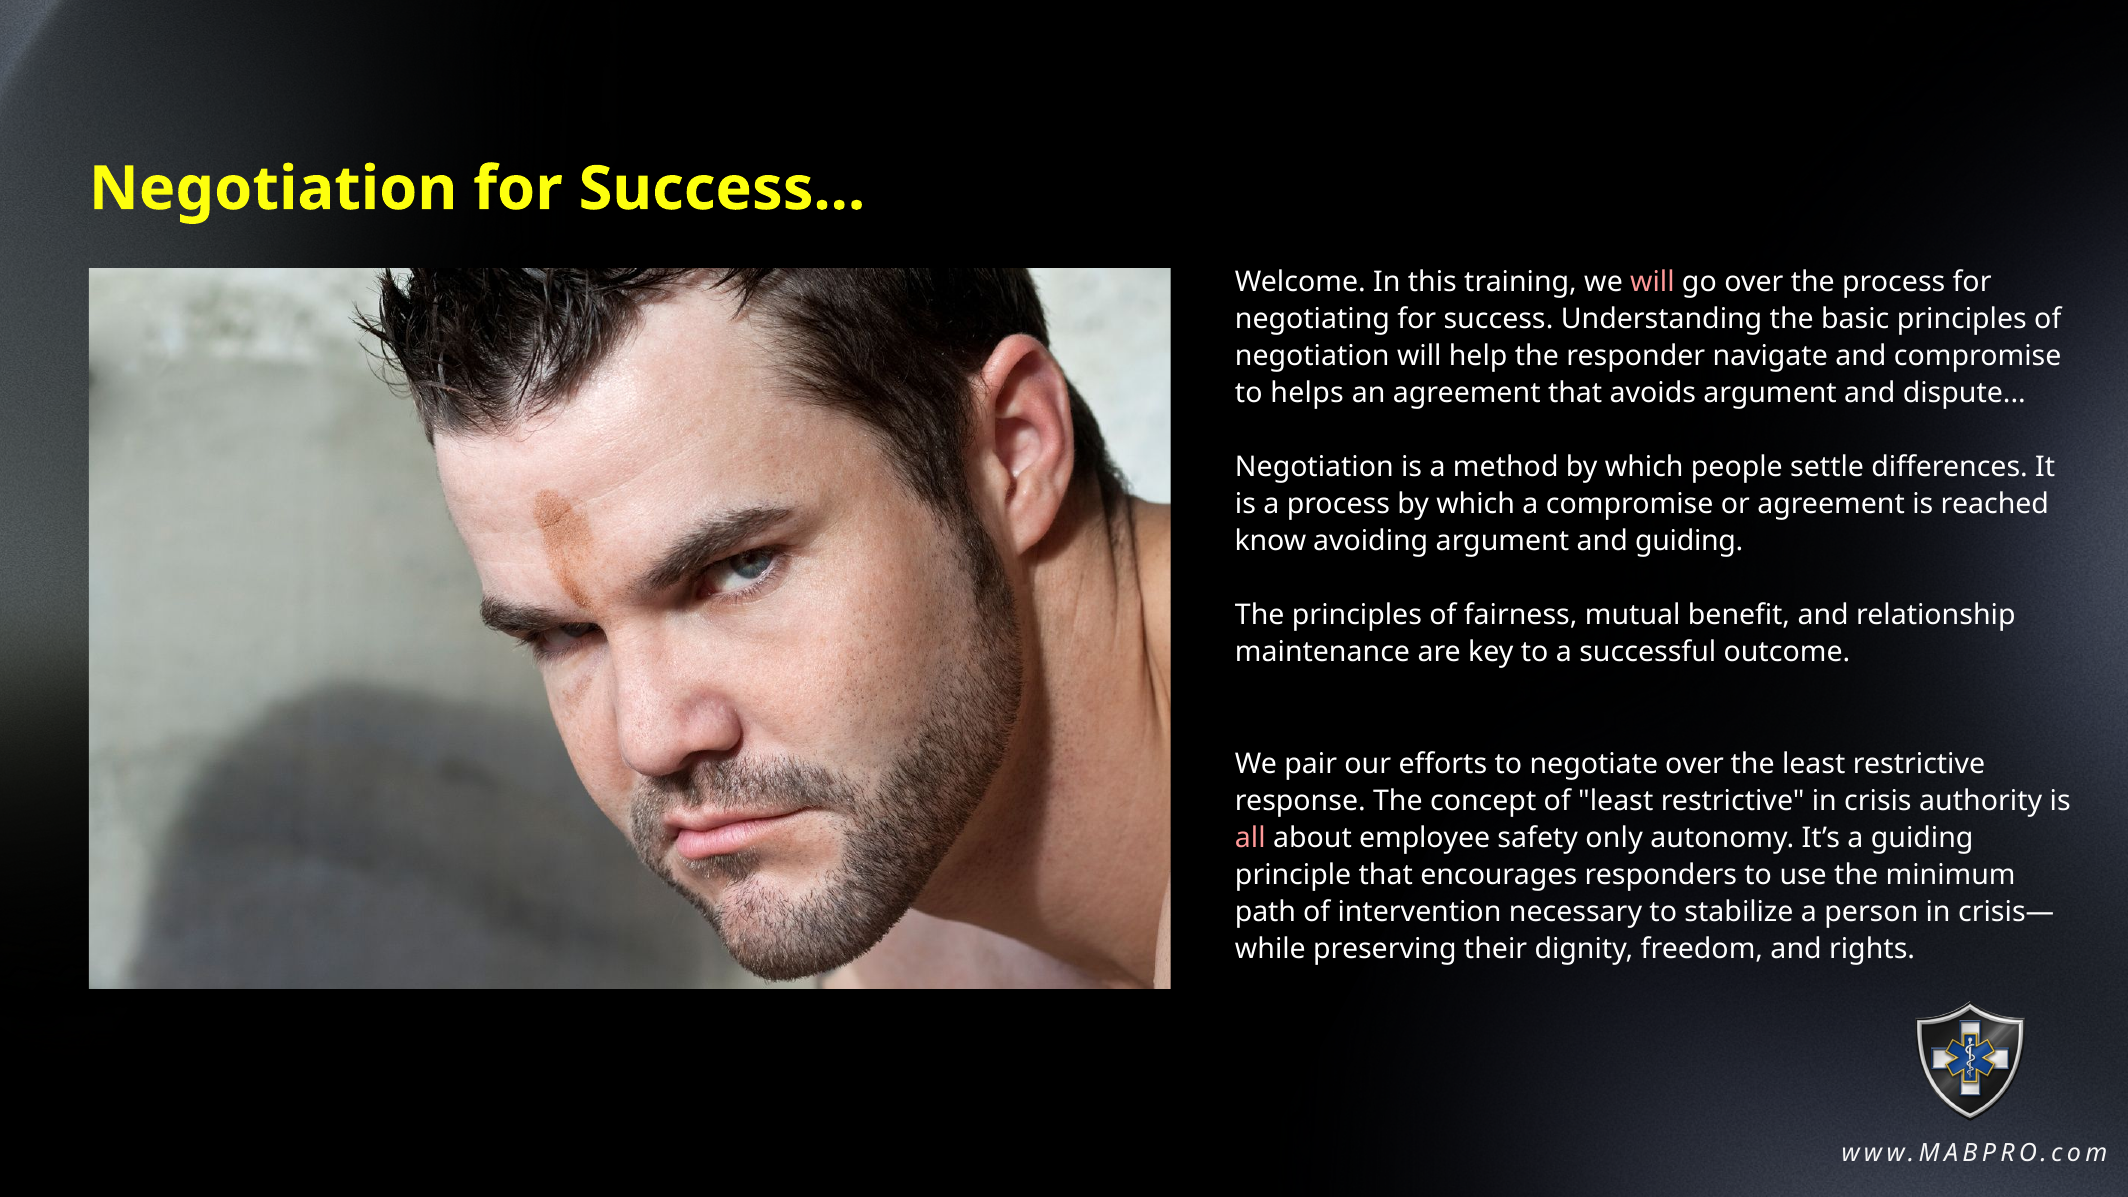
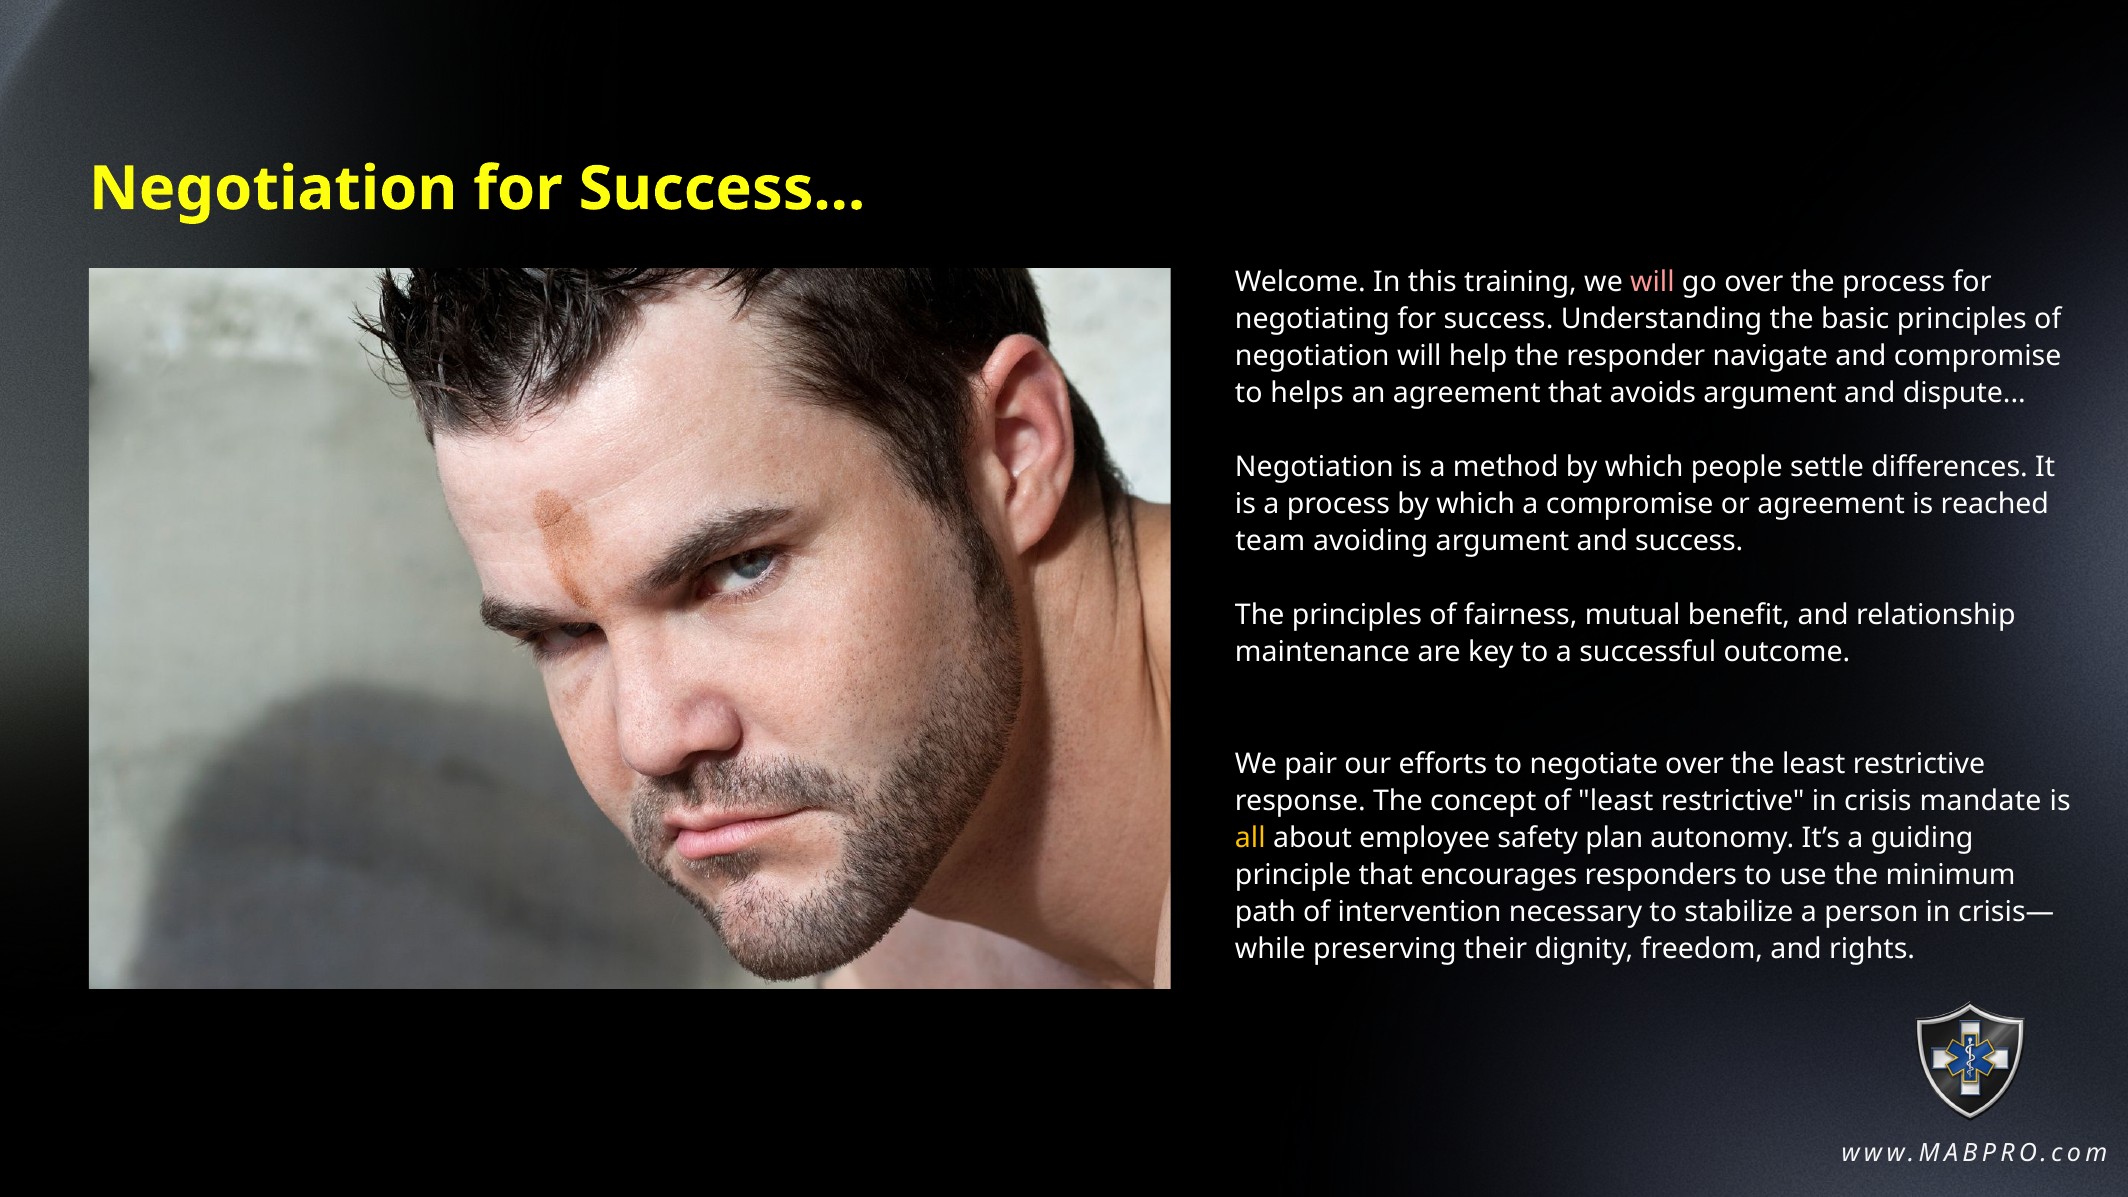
know: know -> team
and guiding: guiding -> success
authority: authority -> mandate
all colour: pink -> yellow
only: only -> plan
